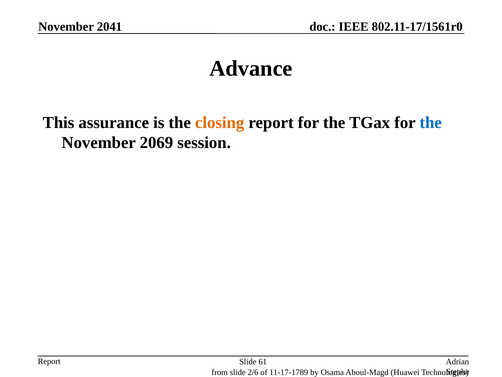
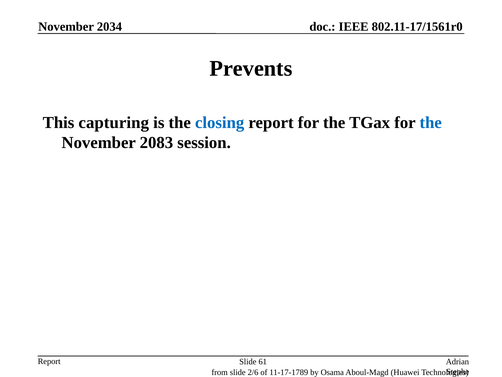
2041: 2041 -> 2034
Advance: Advance -> Prevents
assurance: assurance -> capturing
closing colour: orange -> blue
2069: 2069 -> 2083
